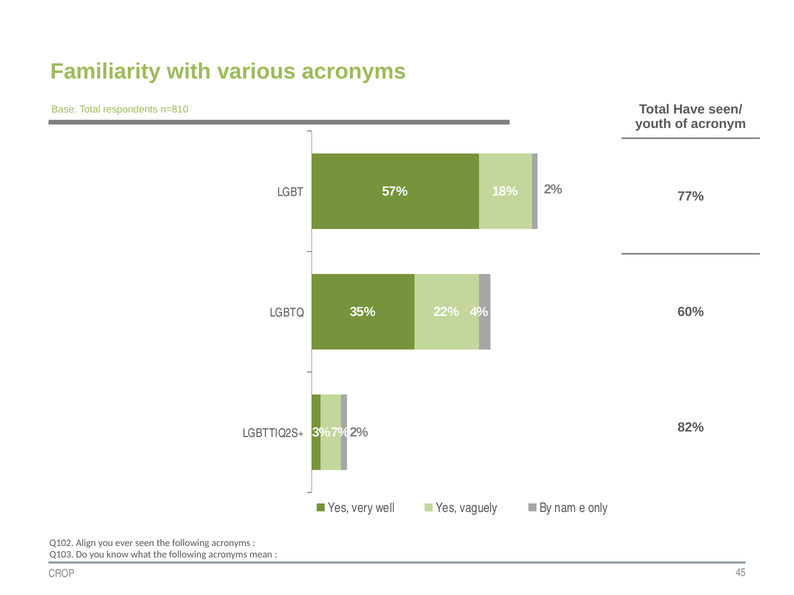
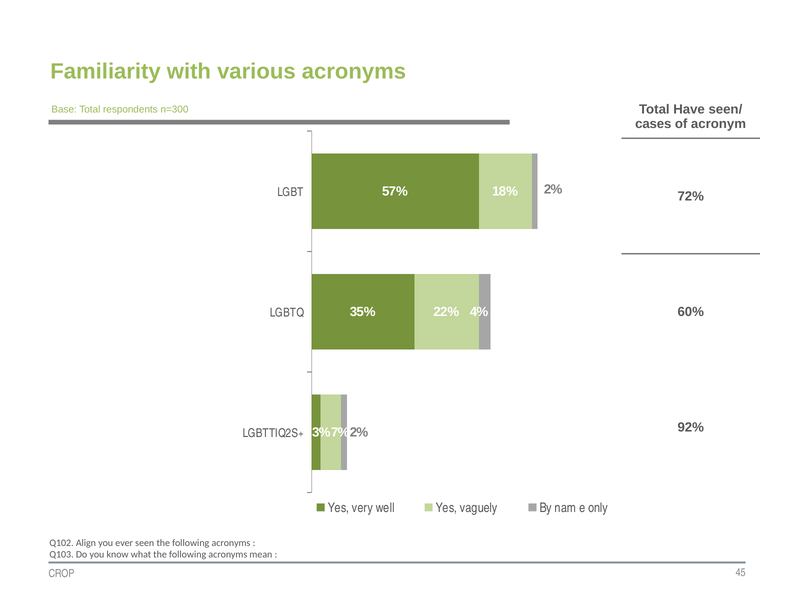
n=810: n=810 -> n=300
youth: youth -> cases
77%: 77% -> 72%
82%: 82% -> 92%
